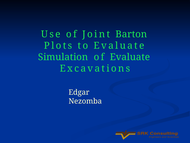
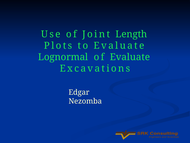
Barton: Barton -> Length
Simulation: Simulation -> Lognormal
